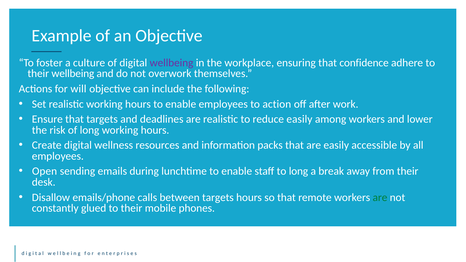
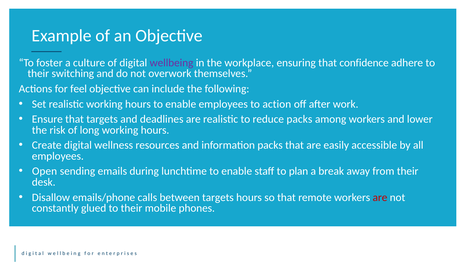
their wellbeing: wellbeing -> switching
will: will -> feel
reduce easily: easily -> packs
to long: long -> plan
are at (380, 197) colour: green -> red
